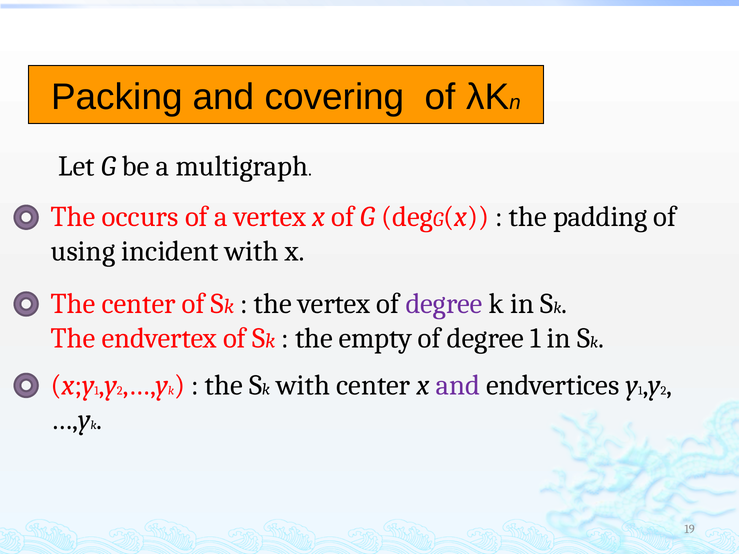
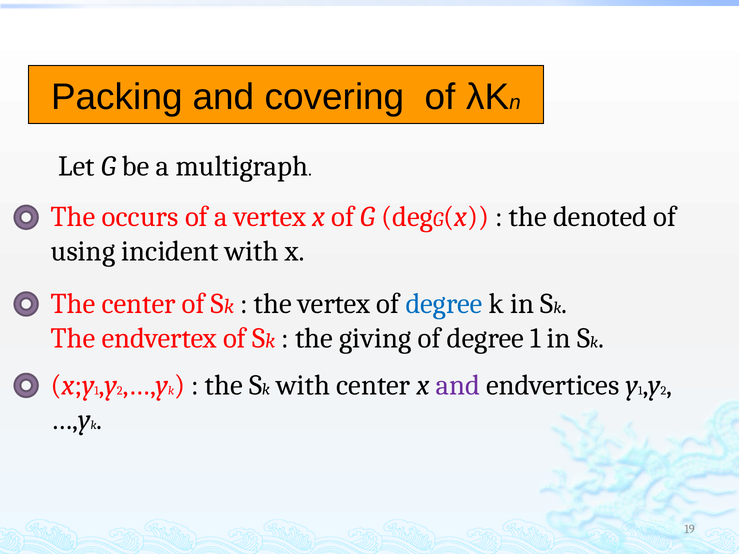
padding: padding -> denoted
degree at (444, 304) colour: purple -> blue
empty: empty -> giving
